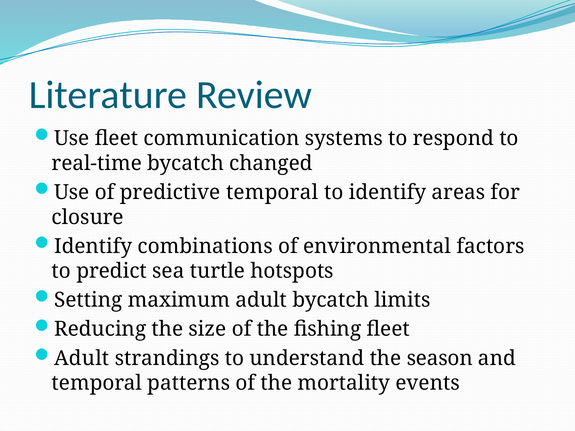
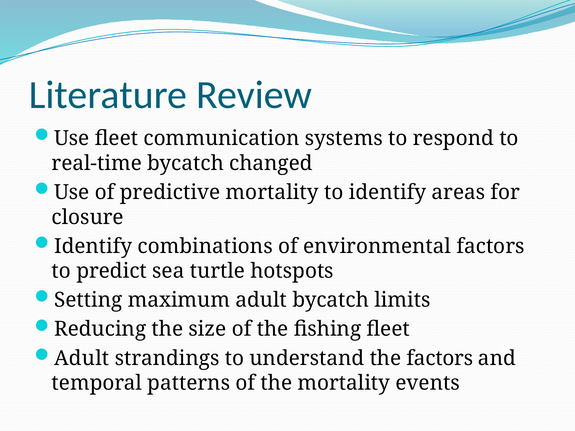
predictive temporal: temporal -> mortality
the season: season -> factors
